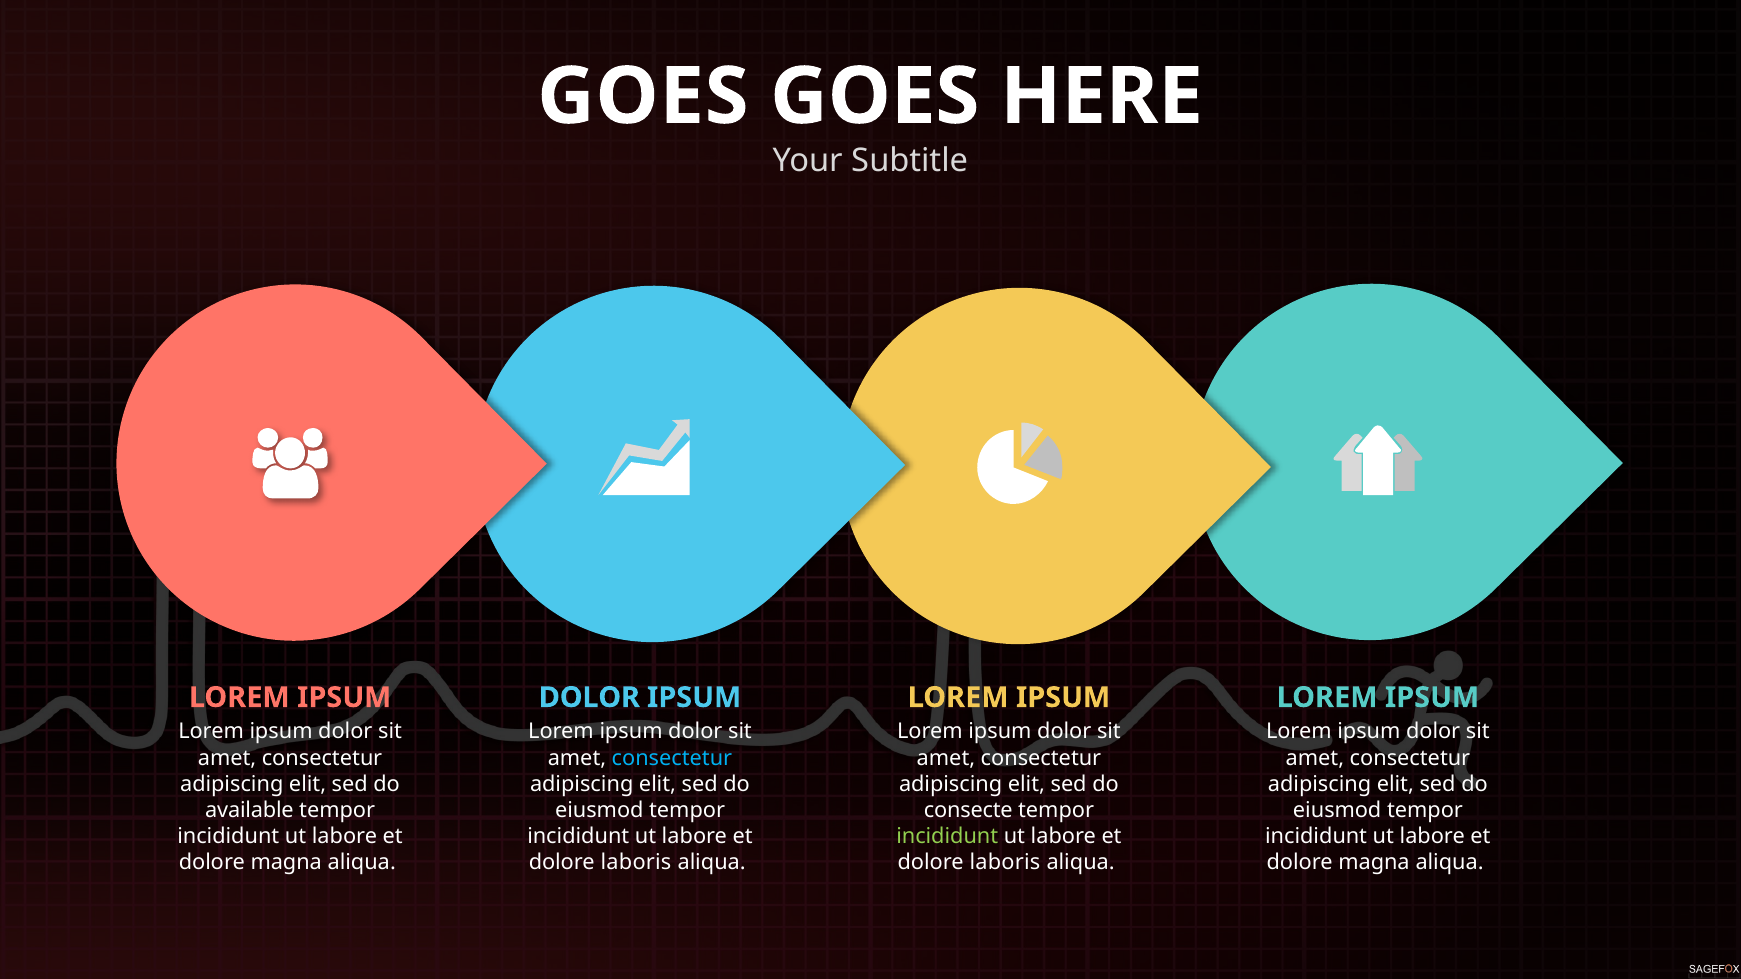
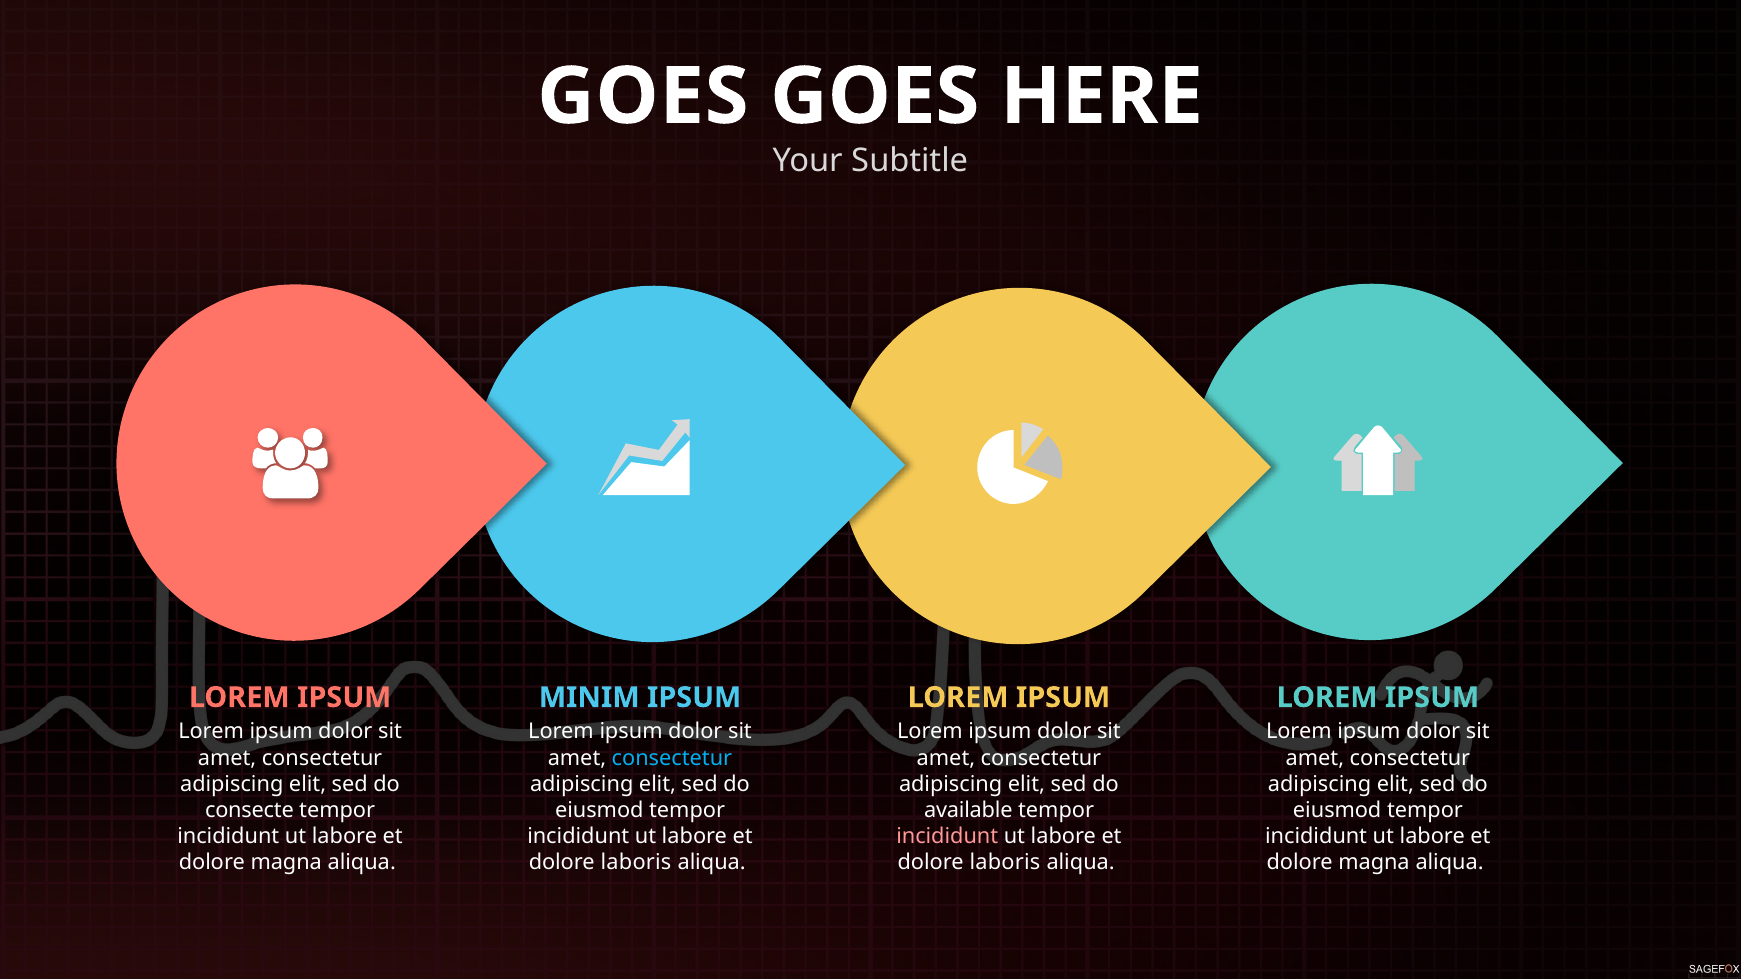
DOLOR at (589, 698): DOLOR -> MINIM
available: available -> consecte
consecte: consecte -> available
incididunt at (947, 836) colour: light green -> pink
